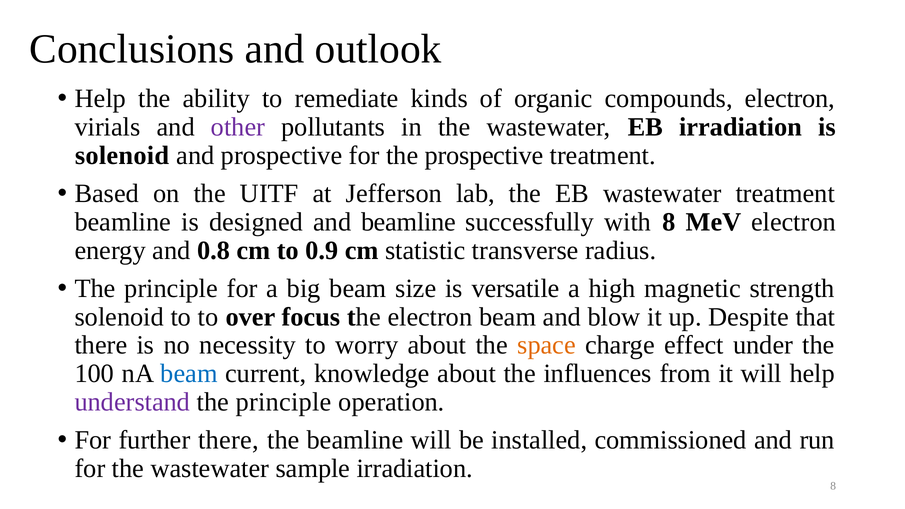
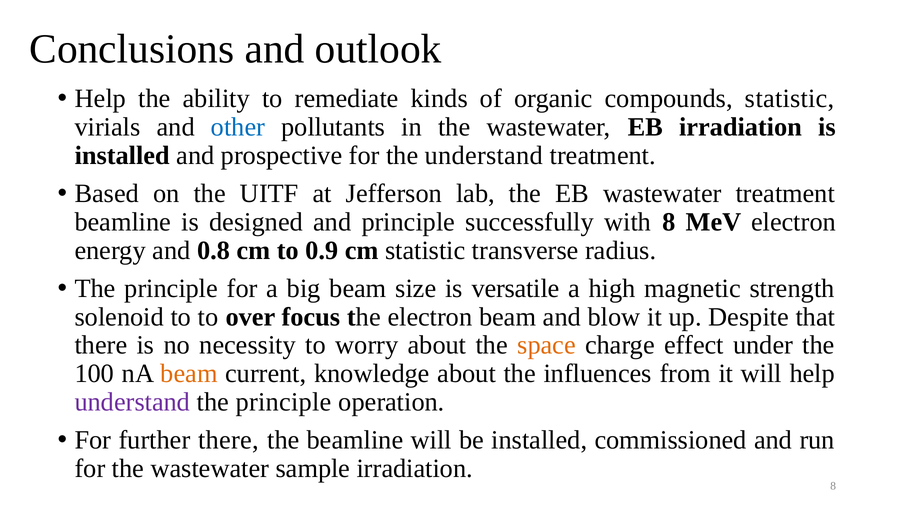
compounds electron: electron -> statistic
other colour: purple -> blue
solenoid at (122, 156): solenoid -> installed
the prospective: prospective -> understand
and beamline: beamline -> principle
beam at (189, 374) colour: blue -> orange
